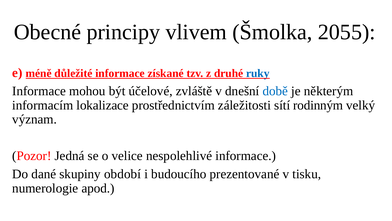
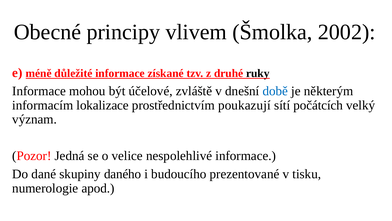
2055: 2055 -> 2002
ruky colour: blue -> black
záležitosti: záležitosti -> poukazují
rodinným: rodinným -> počátcích
období: období -> daného
